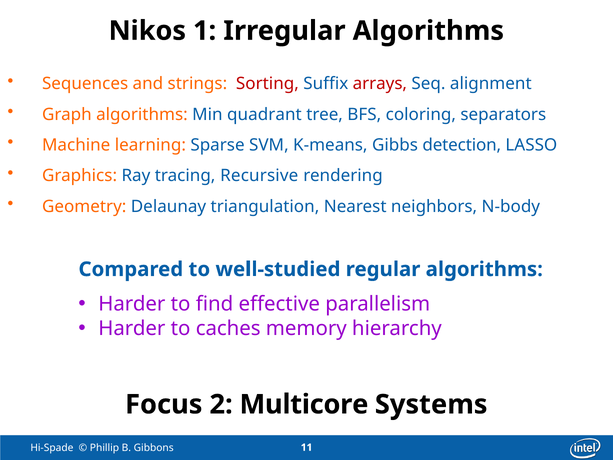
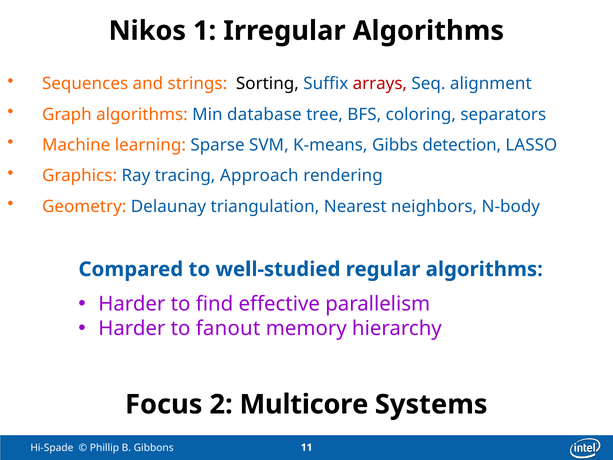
Sorting colour: red -> black
quadrant: quadrant -> database
Recursive: Recursive -> Approach
caches: caches -> fanout
